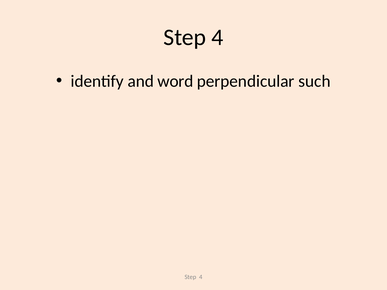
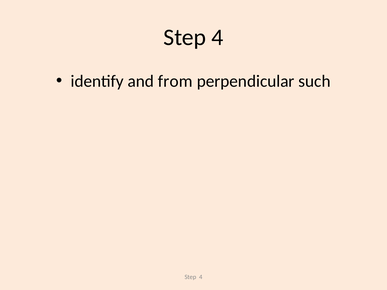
word: word -> from
